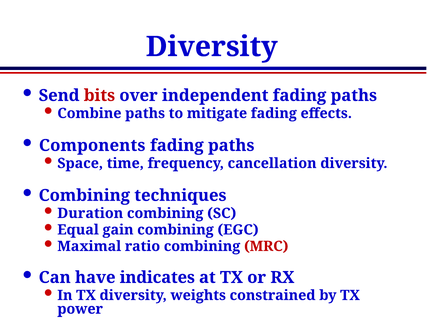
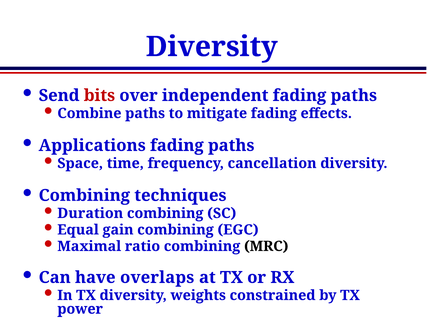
Components: Components -> Applications
MRC colour: red -> black
indicates: indicates -> overlaps
